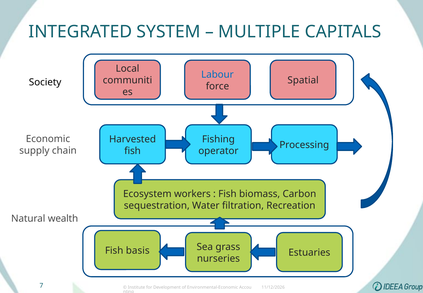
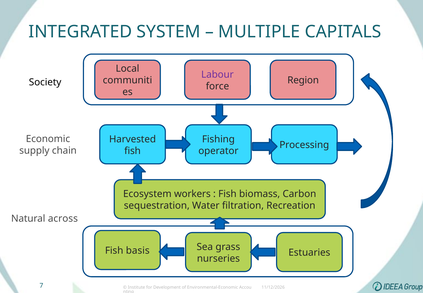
Labour colour: blue -> purple
Spatial: Spatial -> Region
wealth: wealth -> across
